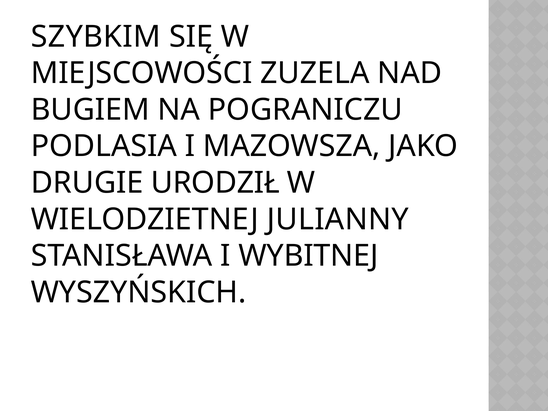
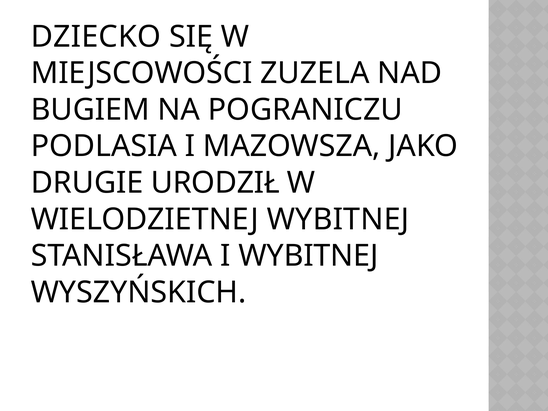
SZYBKIM: SZYBKIM -> DZIECKO
WIELODZIETNEJ JULIANNY: JULIANNY -> WYBITNEJ
